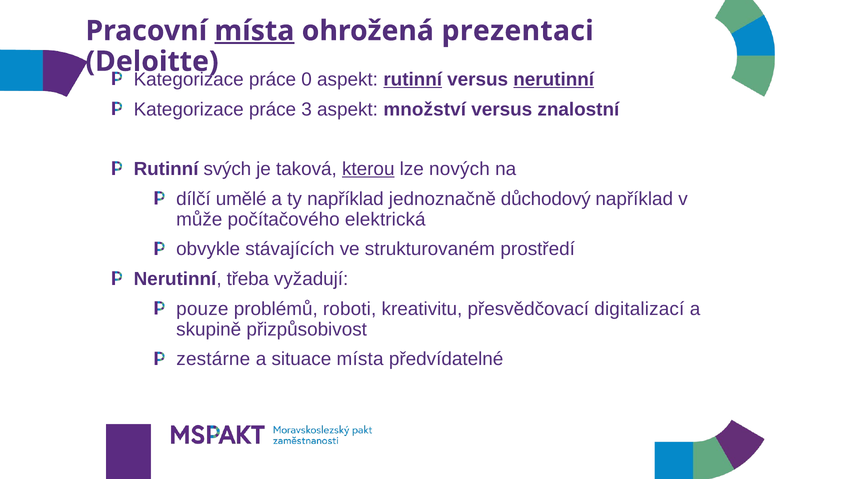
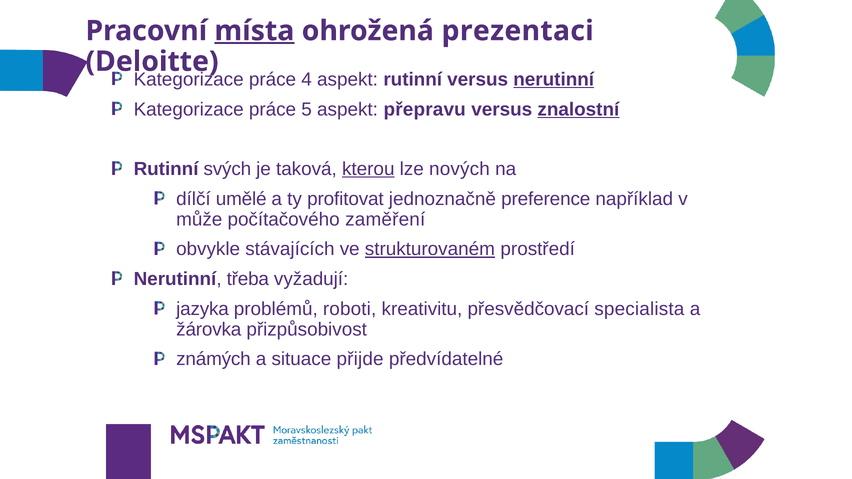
0: 0 -> 4
rutinní at (413, 79) underline: present -> none
3: 3 -> 5
množství: množství -> přepravu
znalostní underline: none -> present
ty například: například -> profitovat
důchodový: důchodový -> preference
elektrická: elektrická -> zaměření
strukturovaném underline: none -> present
pouze: pouze -> jazyka
digitalizací: digitalizací -> specialista
skupině: skupině -> žárovka
zestárne: zestárne -> známých
situace místa: místa -> přijde
